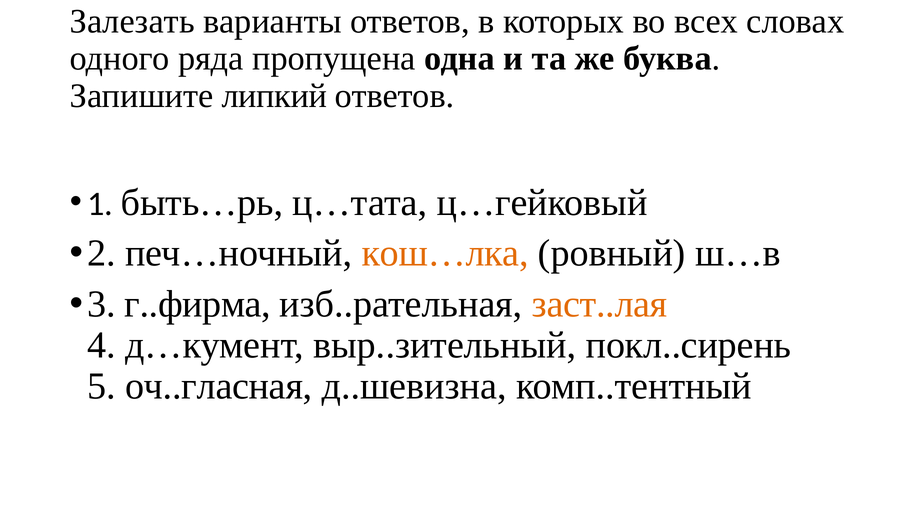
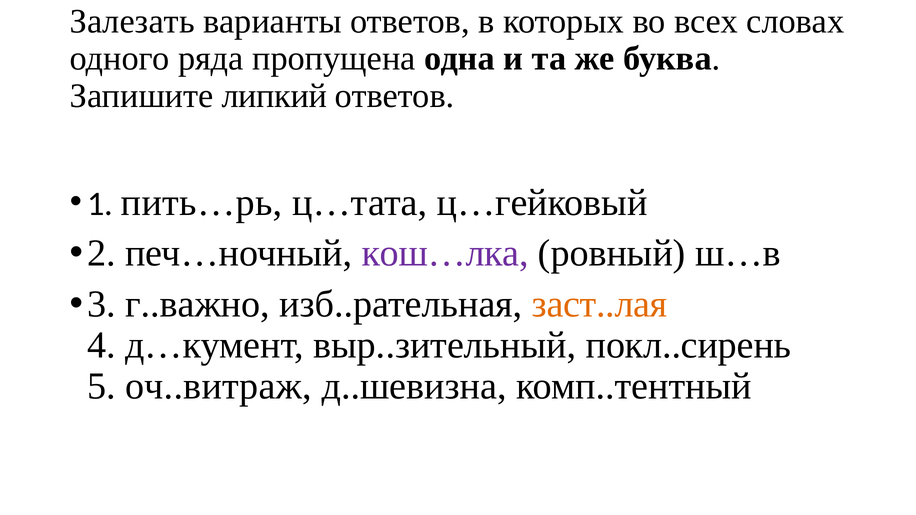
быть…рь: быть…рь -> пить…рь
кош…лка colour: orange -> purple
г..фирма: г..фирма -> г..важно
оч..гласная: оч..гласная -> оч..витраж
